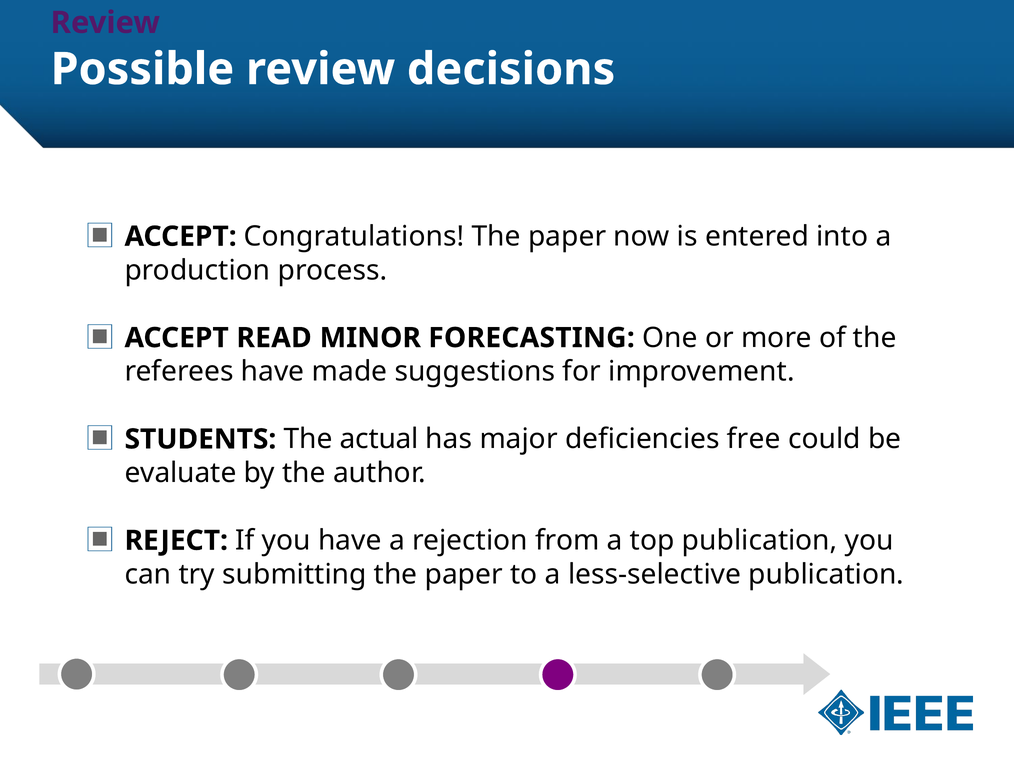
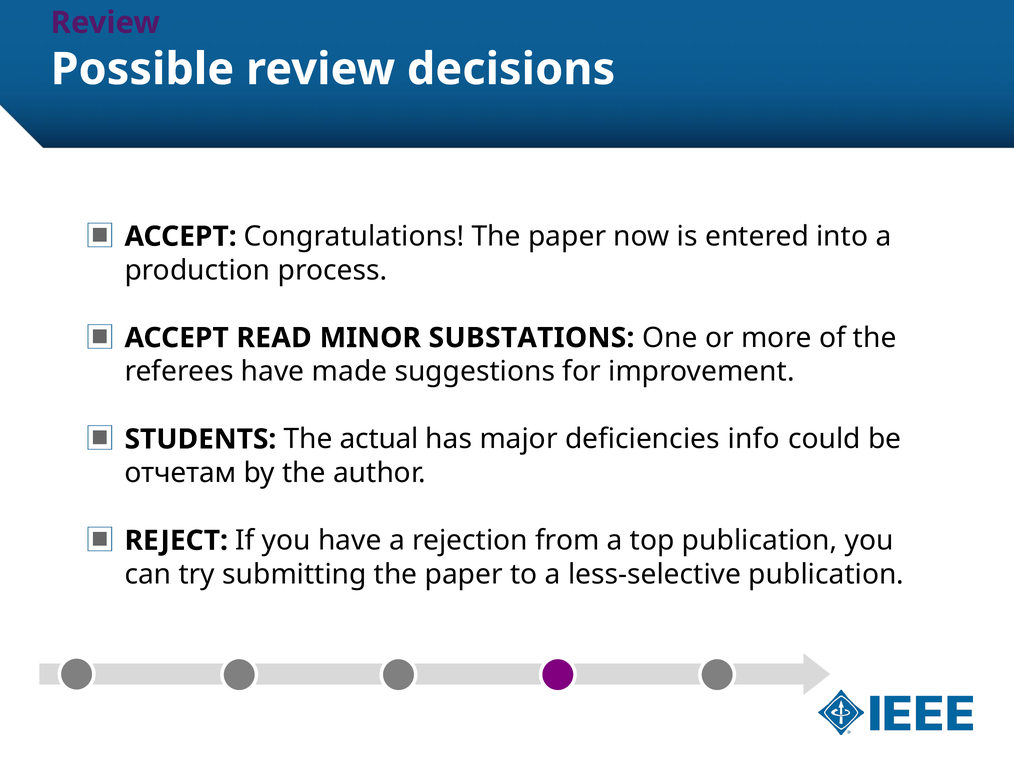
FORECASTING: FORECASTING -> SUBSTATIONS
free: free -> info
evaluate: evaluate -> отчетам
